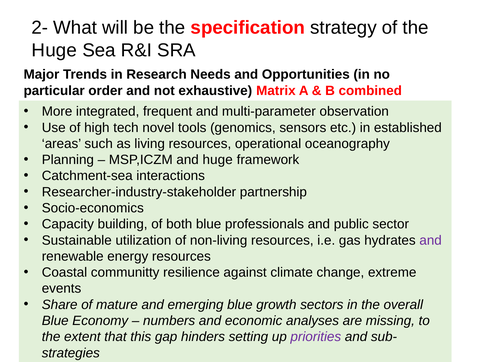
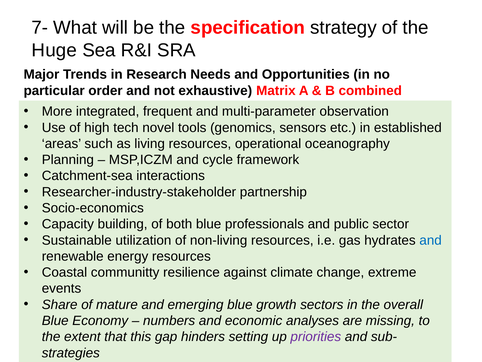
2-: 2- -> 7-
and huge: huge -> cycle
and at (431, 240) colour: purple -> blue
